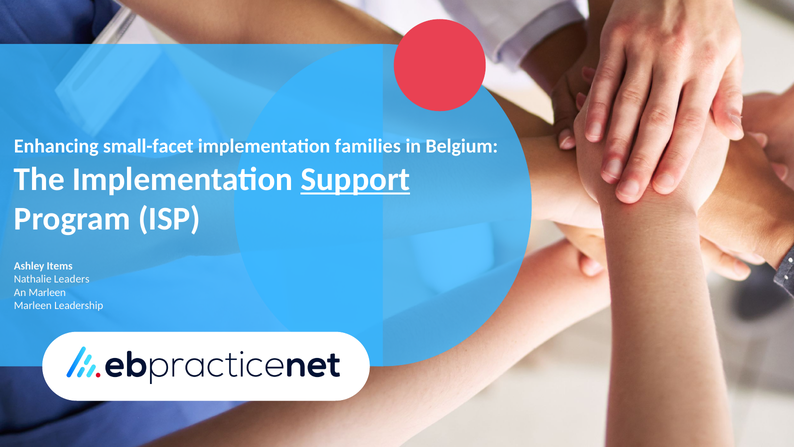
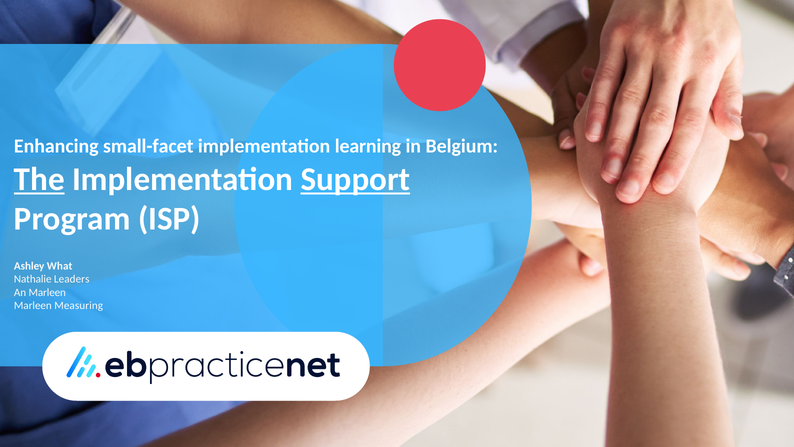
families: families -> learning
The underline: none -> present
Items: Items -> What
Leadership: Leadership -> Measuring
